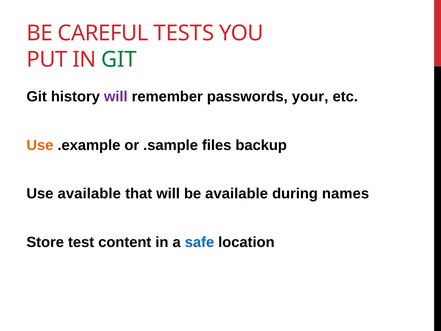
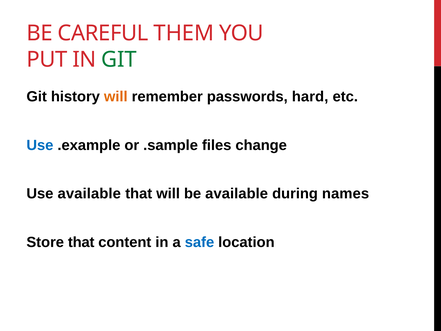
TESTS: TESTS -> THEM
will at (116, 97) colour: purple -> orange
your: your -> hard
Use at (40, 145) colour: orange -> blue
backup: backup -> change
Store test: test -> that
